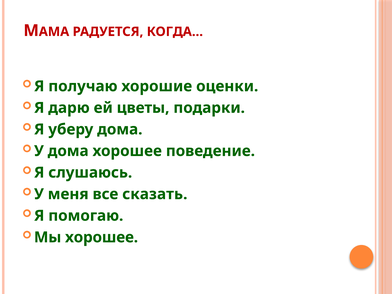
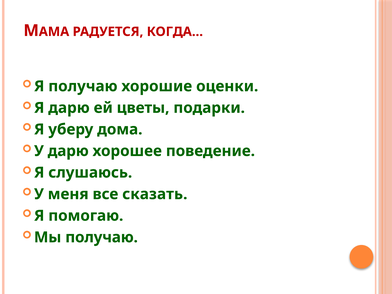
У дома: дома -> дарю
Мы хорошее: хорошее -> получаю
